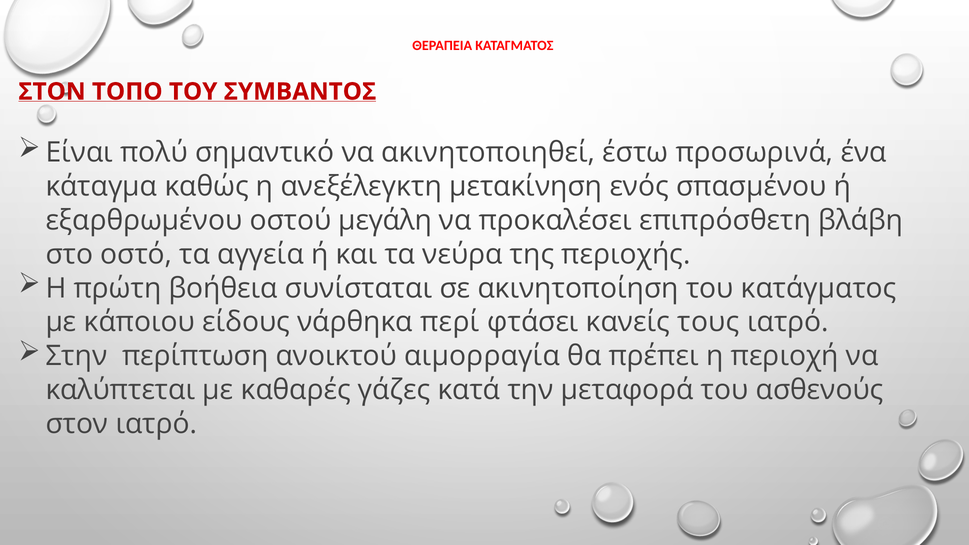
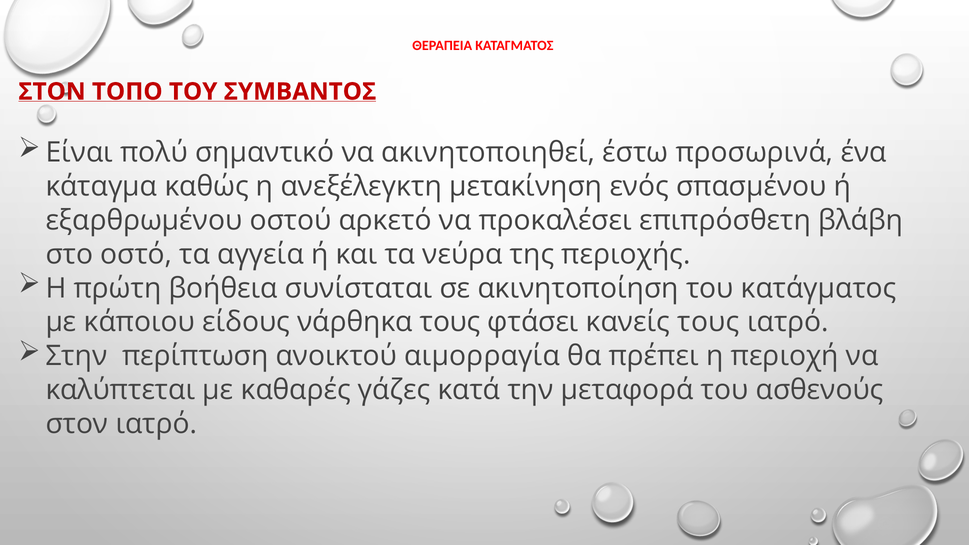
μεγάλη: μεγάλη -> αρκετό
νάρθηκα περί: περί -> τους
